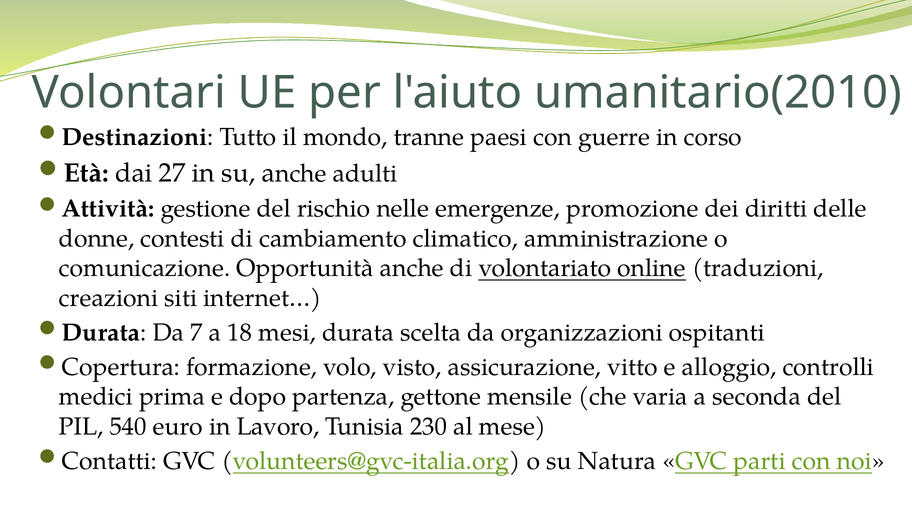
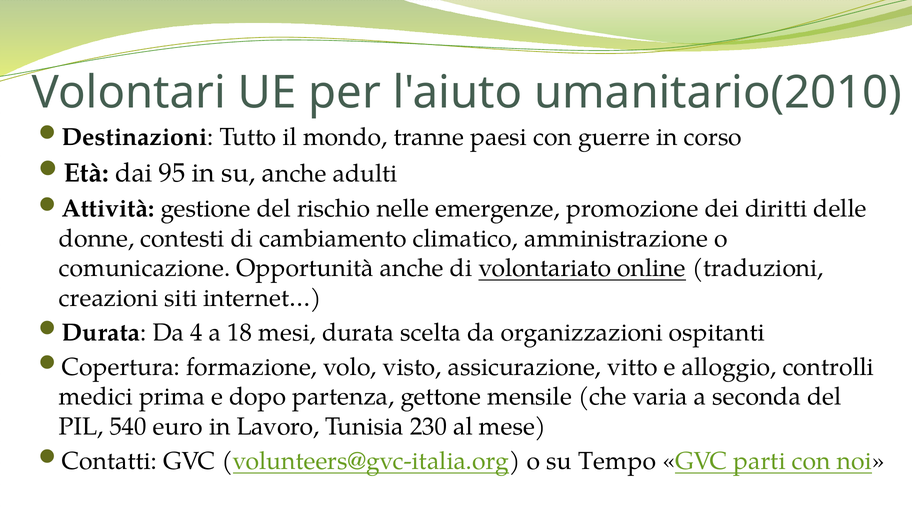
27: 27 -> 95
7: 7 -> 4
Natura: Natura -> Tempo
